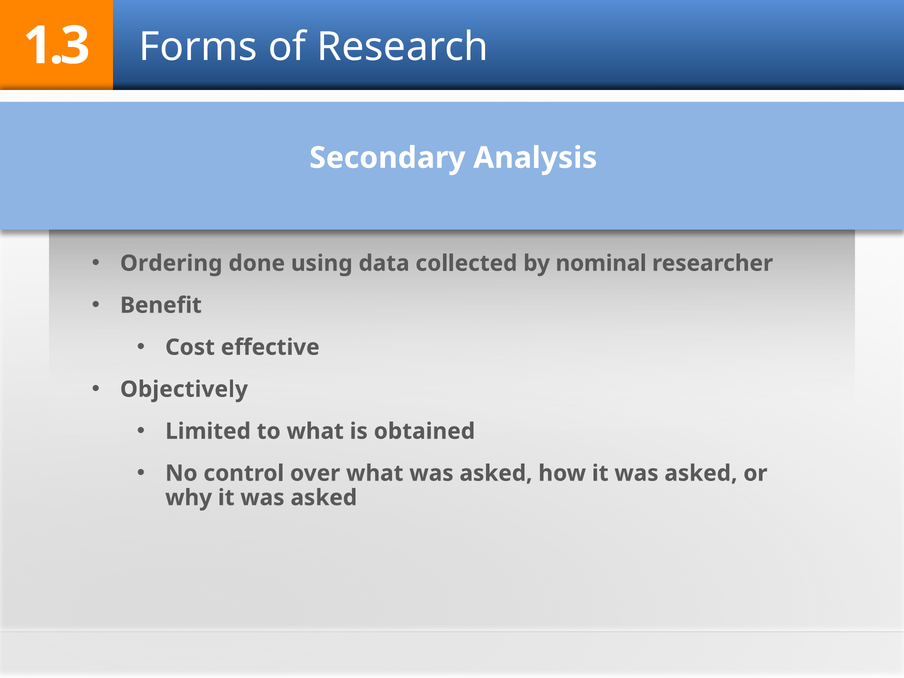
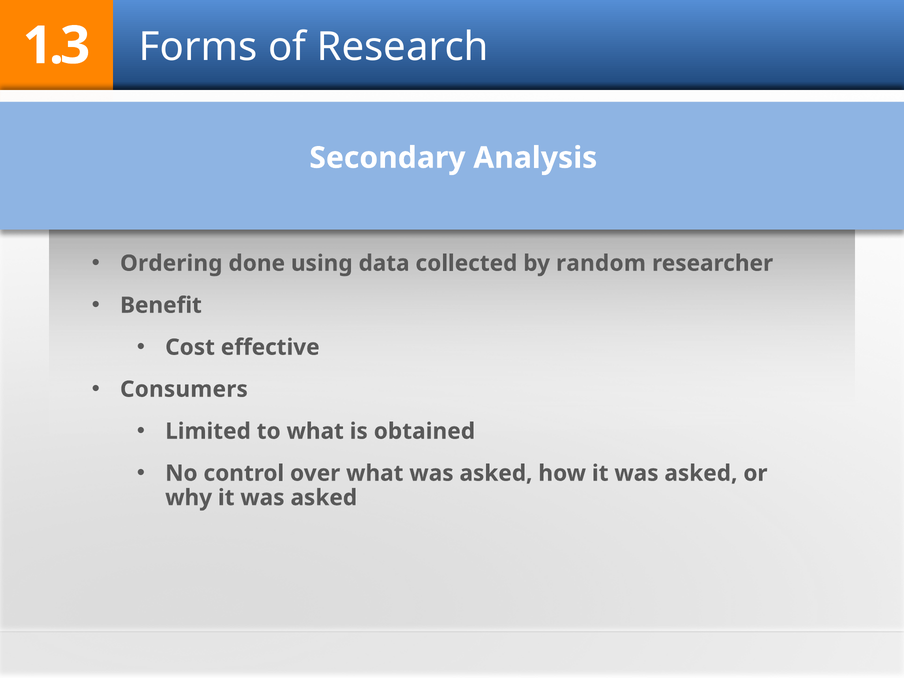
nominal: nominal -> random
Objectively: Objectively -> Consumers
